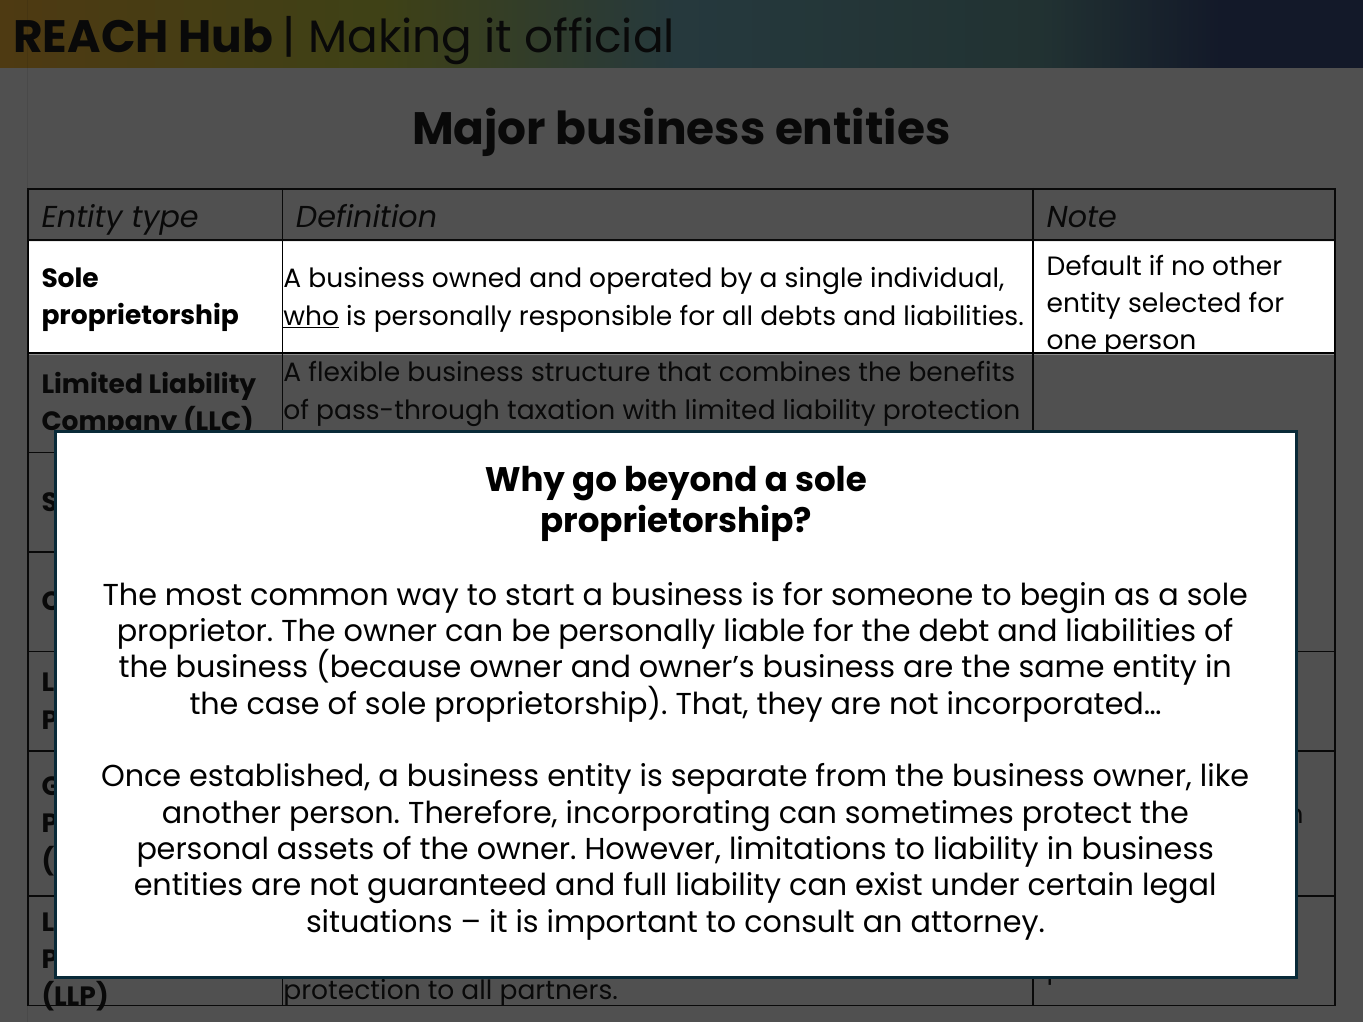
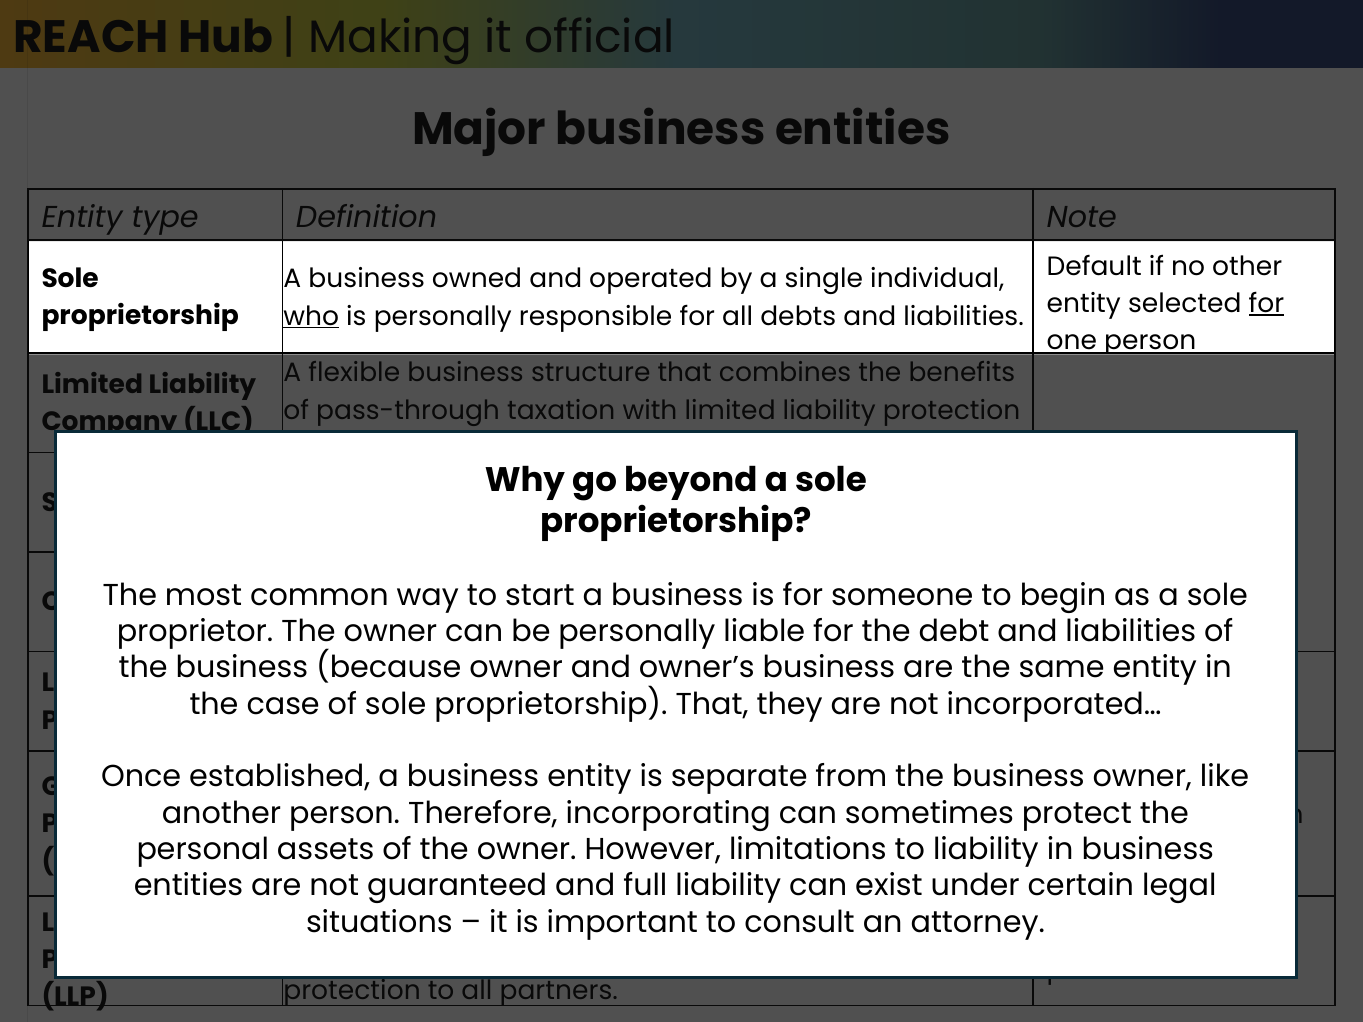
for at (1266, 304) underline: none -> present
